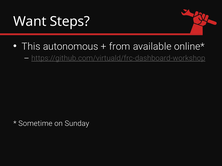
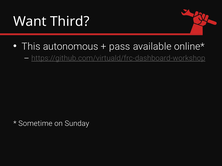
Steps: Steps -> Third
from: from -> pass
